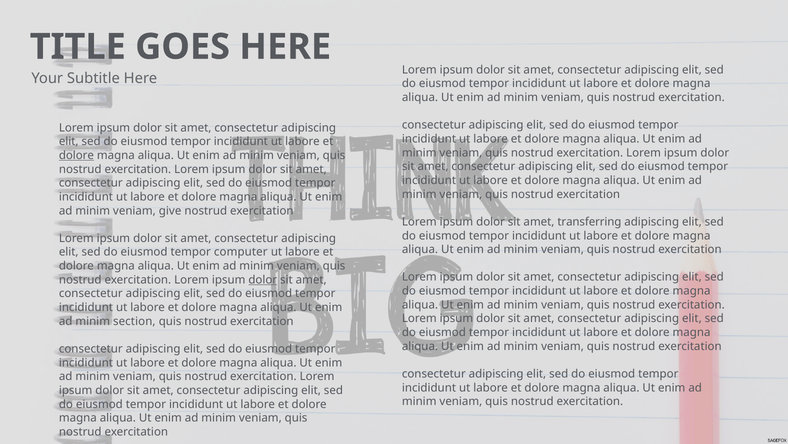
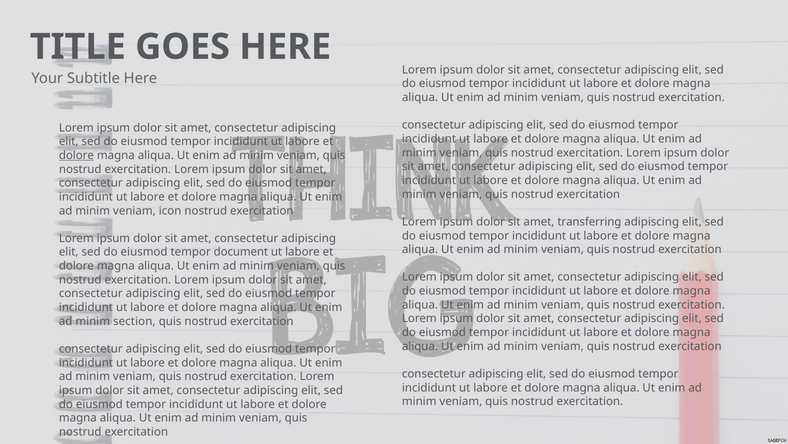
give: give -> icon
computer: computer -> document
dolor at (263, 279) underline: present -> none
